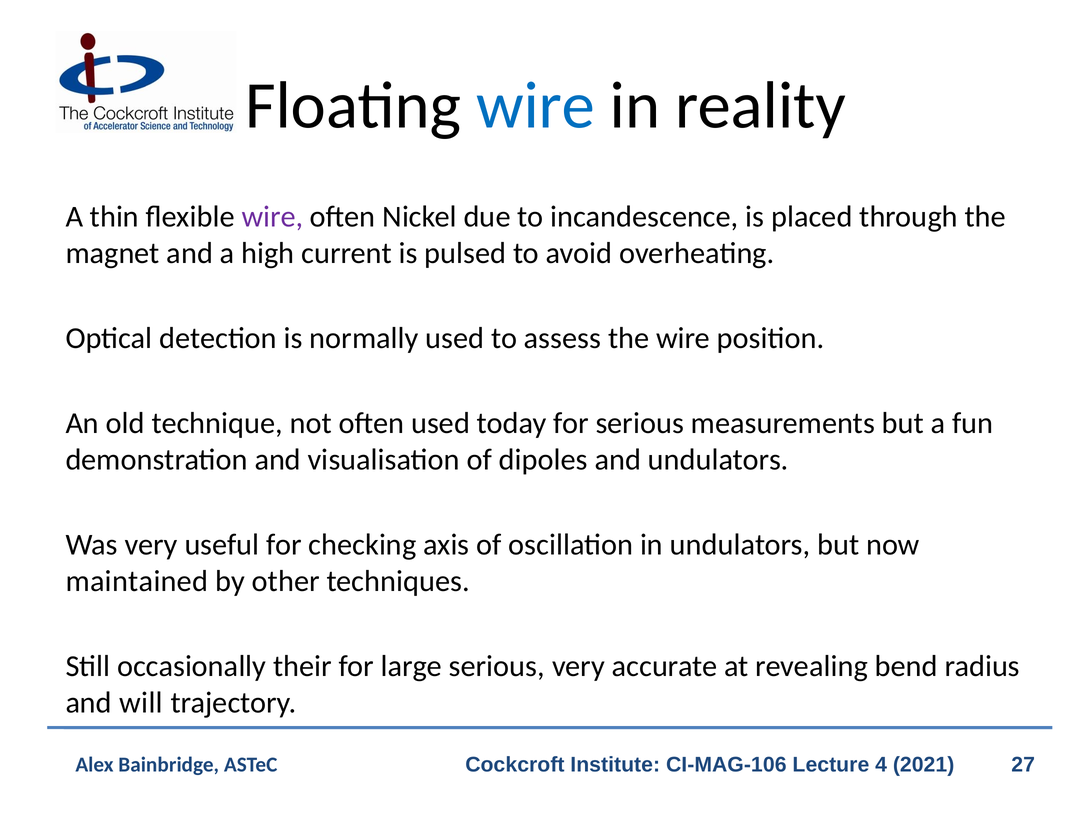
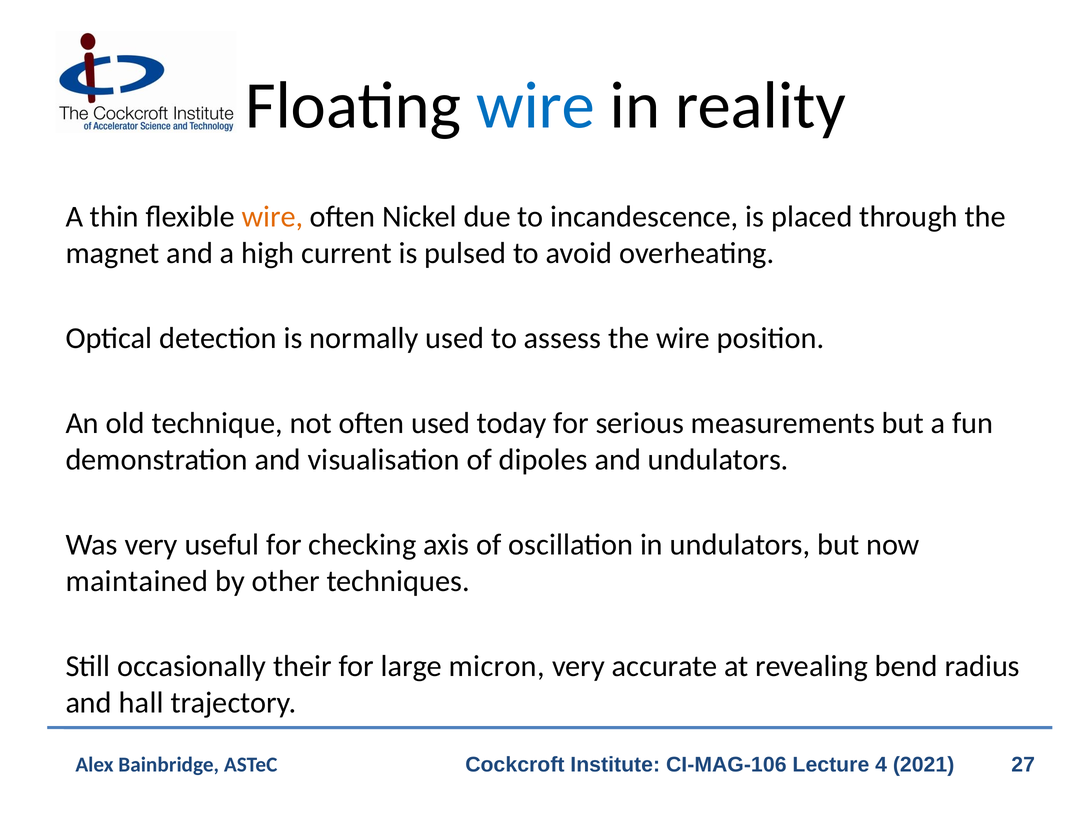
wire at (272, 217) colour: purple -> orange
large serious: serious -> micron
will: will -> hall
